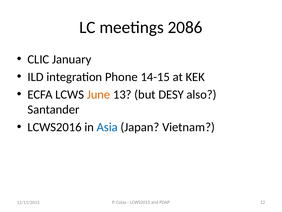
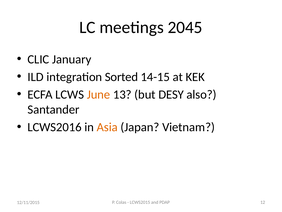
2086: 2086 -> 2045
Phone: Phone -> Sorted
Asia colour: blue -> orange
